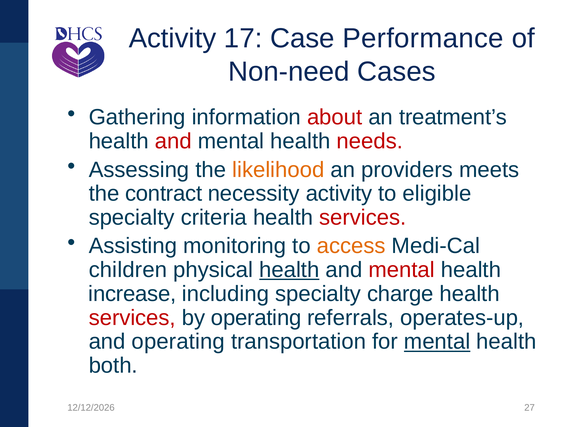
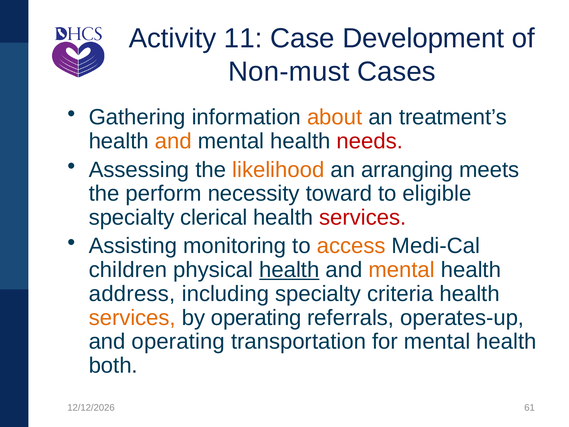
17: 17 -> 11
Performance: Performance -> Development
Non-need: Non-need -> Non-must
about colour: red -> orange
and at (173, 141) colour: red -> orange
providers: providers -> arranging
contract: contract -> perform
necessity activity: activity -> toward
criteria: criteria -> clerical
mental at (402, 270) colour: red -> orange
increase: increase -> address
charge: charge -> criteria
services at (132, 318) colour: red -> orange
mental at (437, 341) underline: present -> none
27: 27 -> 61
